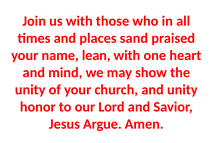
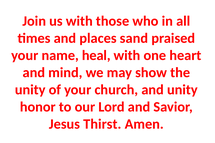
lean: lean -> heal
Argue: Argue -> Thirst
